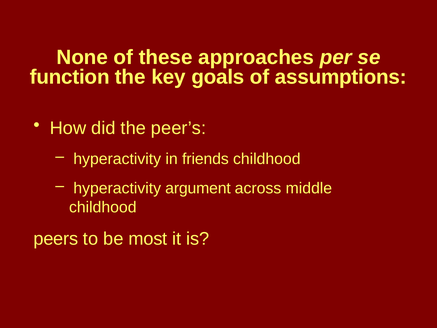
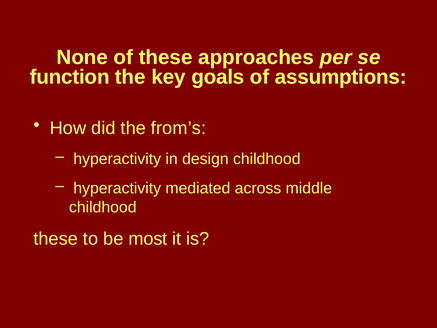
peer’s: peer’s -> from’s
friends: friends -> design
argument: argument -> mediated
peers at (56, 239): peers -> these
